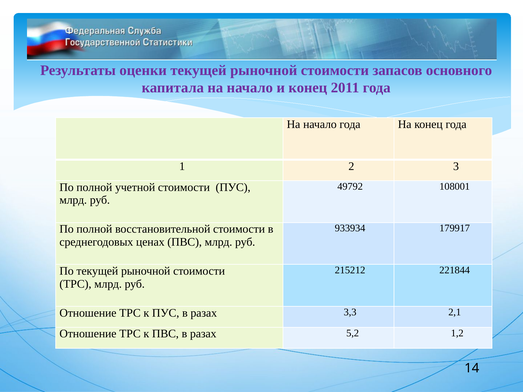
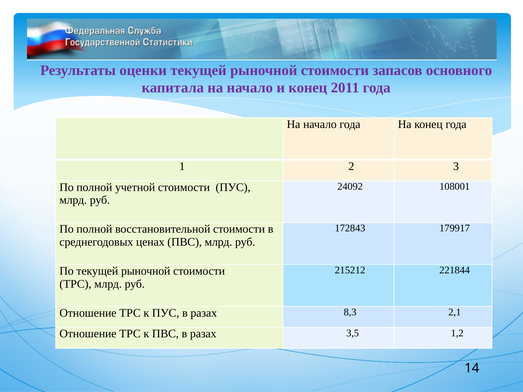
49792: 49792 -> 24092
933934: 933934 -> 172843
3,3: 3,3 -> 8,3
5,2: 5,2 -> 3,5
